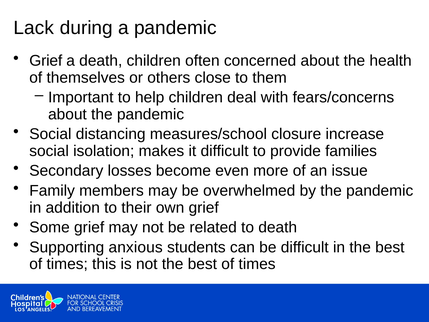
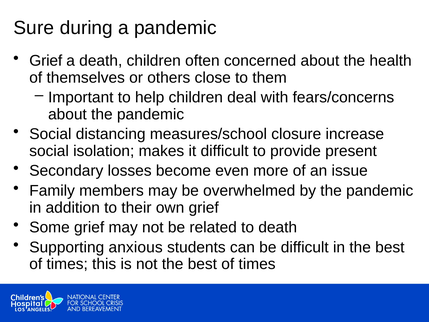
Lack: Lack -> Sure
families: families -> present
